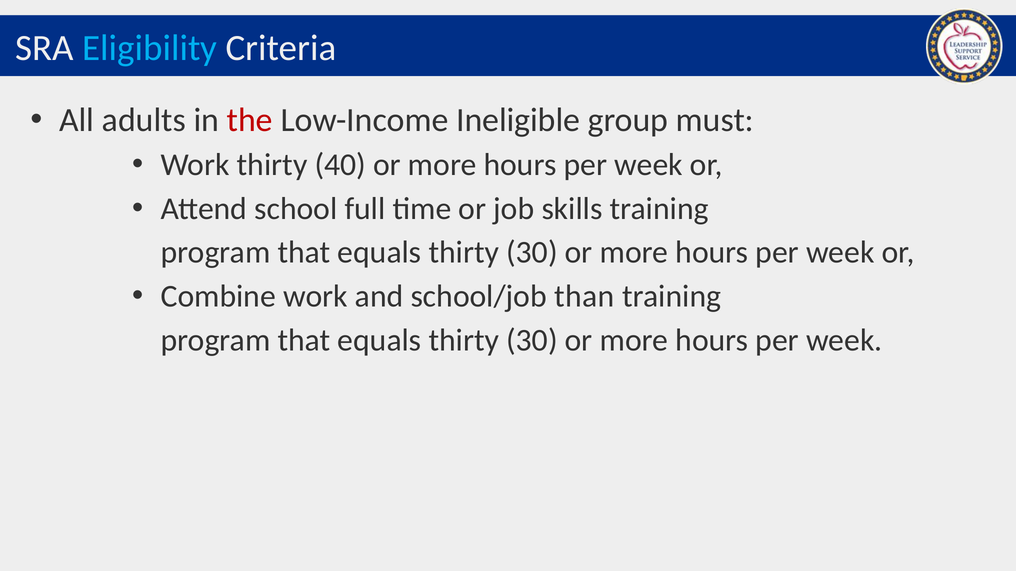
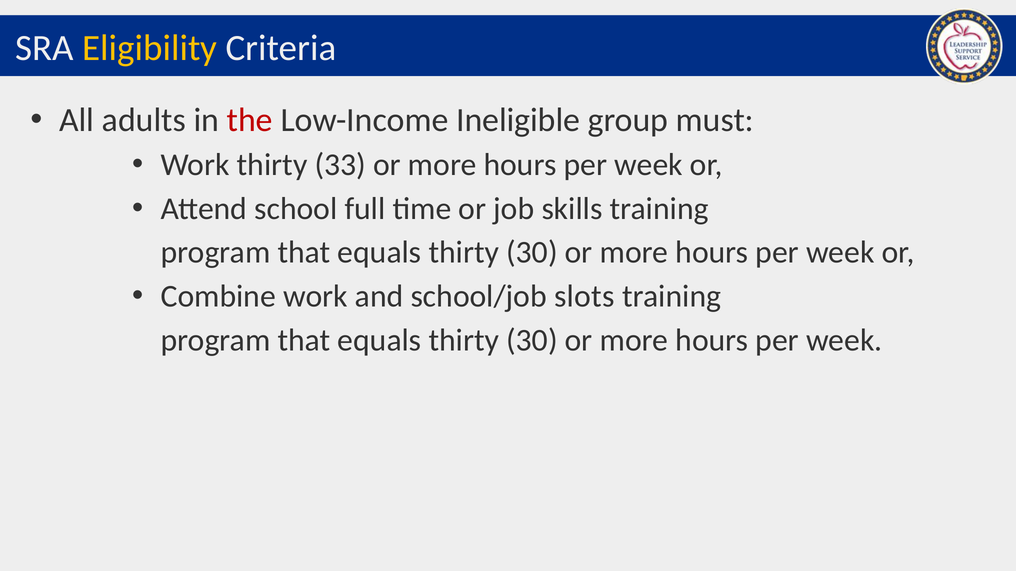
Eligibility colour: light blue -> yellow
40: 40 -> 33
than: than -> slots
